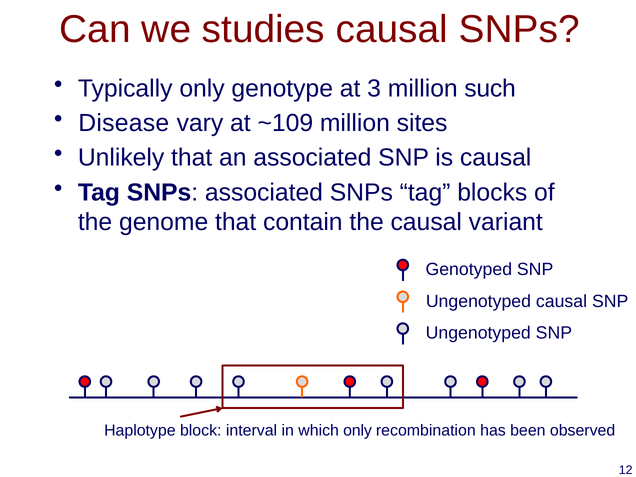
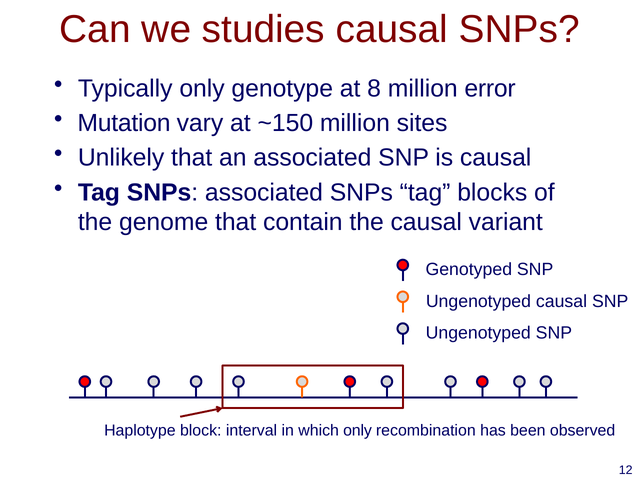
3: 3 -> 8
such: such -> error
Disease: Disease -> Mutation
~109: ~109 -> ~150
